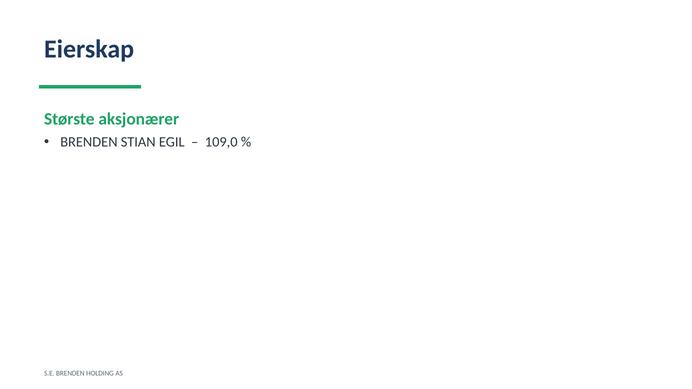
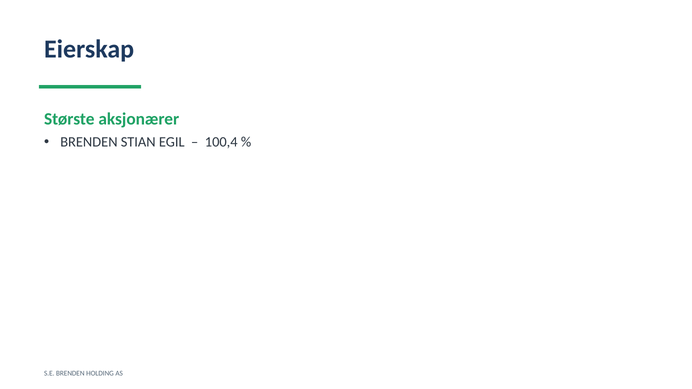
109,0: 109,0 -> 100,4
